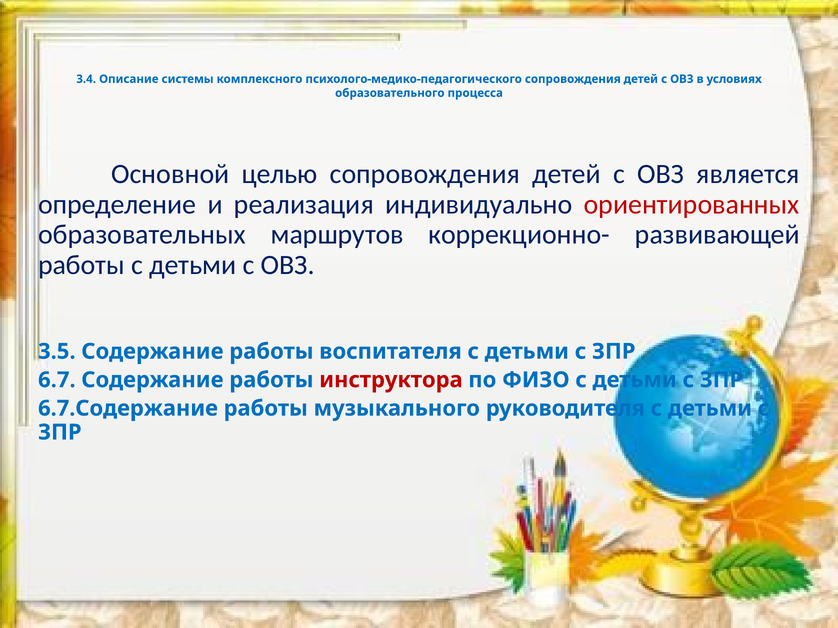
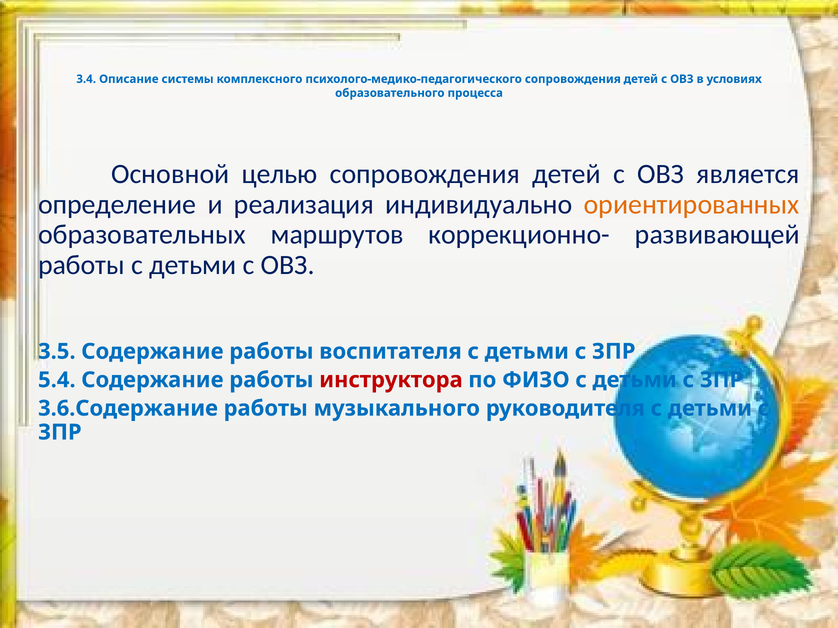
ориентированных colour: red -> orange
6.7: 6.7 -> 5.4
6.7.Содержание: 6.7.Содержание -> 3.6.Содержание
